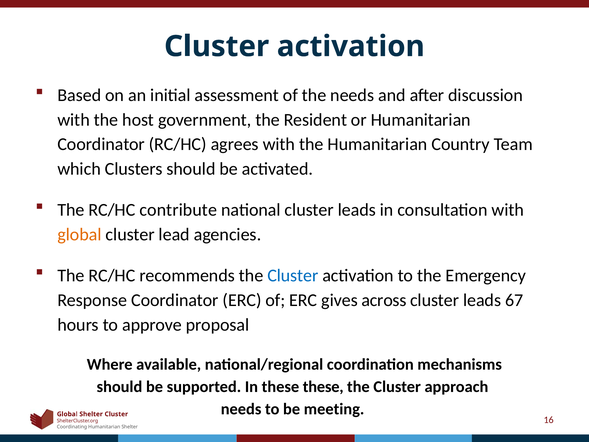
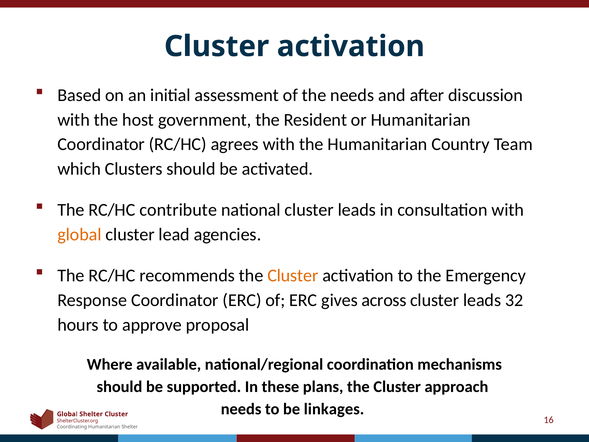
Cluster at (293, 275) colour: blue -> orange
67: 67 -> 32
these these: these -> plans
meeting: meeting -> linkages
